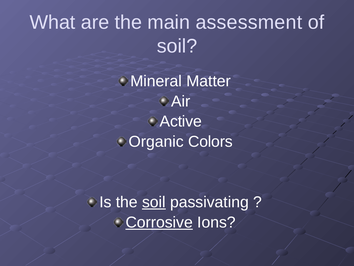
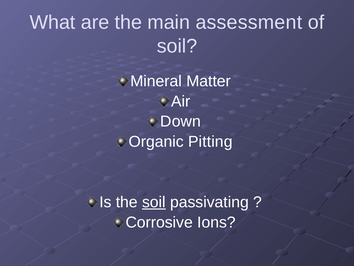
Active: Active -> Down
Colors: Colors -> Pitting
Corrosive underline: present -> none
